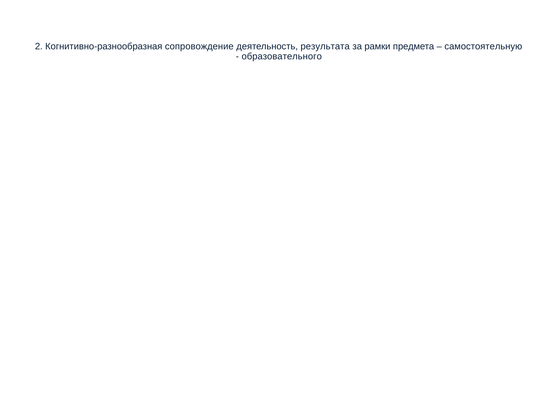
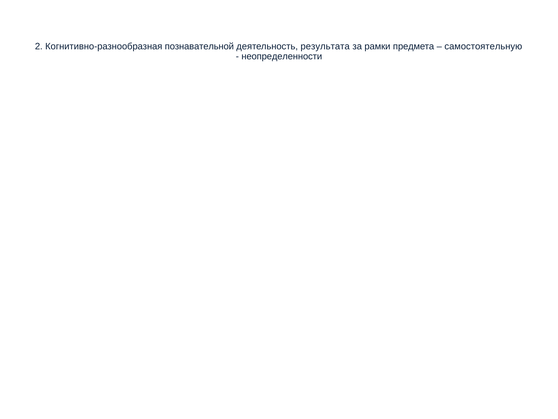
сопровождение: сопровождение -> познавательной
образовательного: образовательного -> неопределенности
